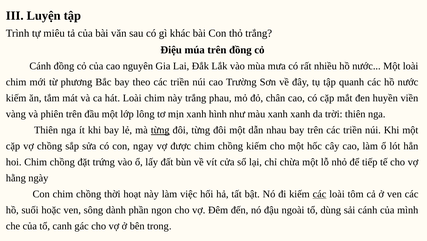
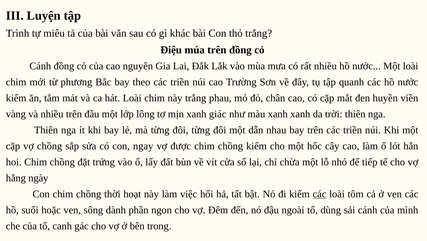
và phiên: phiên -> nhiều
hình: hình -> giác
từng at (160, 130) underline: present -> none
